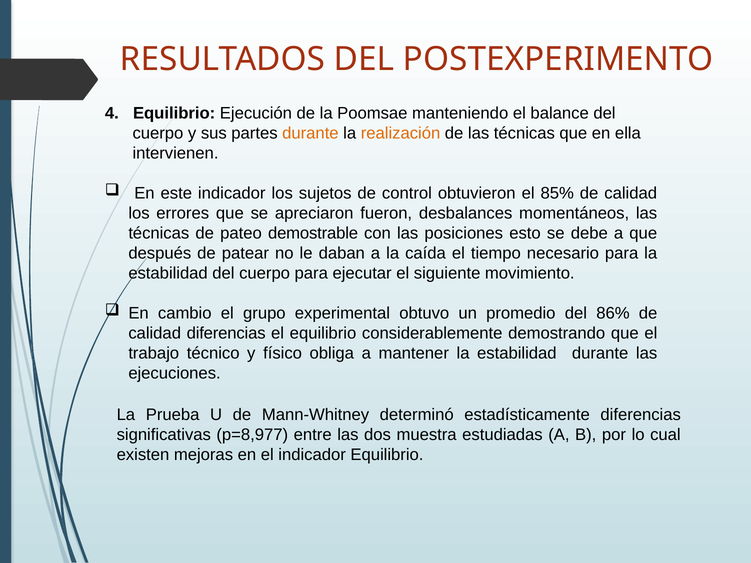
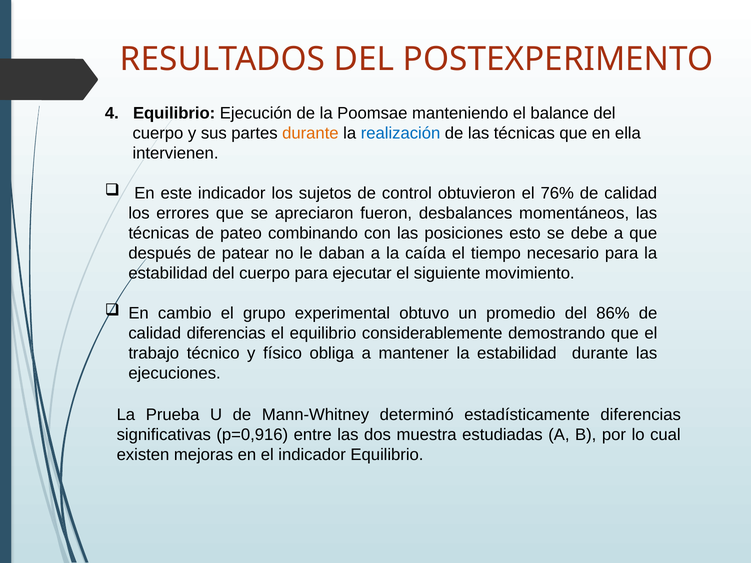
realización colour: orange -> blue
85%: 85% -> 76%
demostrable: demostrable -> combinando
p=8,977: p=8,977 -> p=0,916
